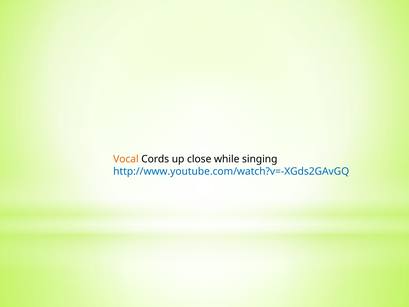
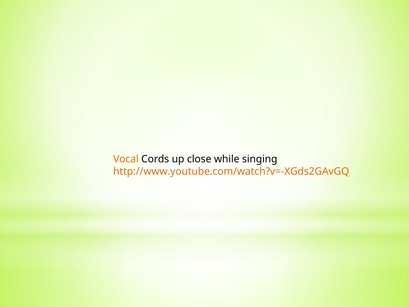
http://www.youtube.com/watch?v=-XGds2GAvGQ colour: blue -> orange
